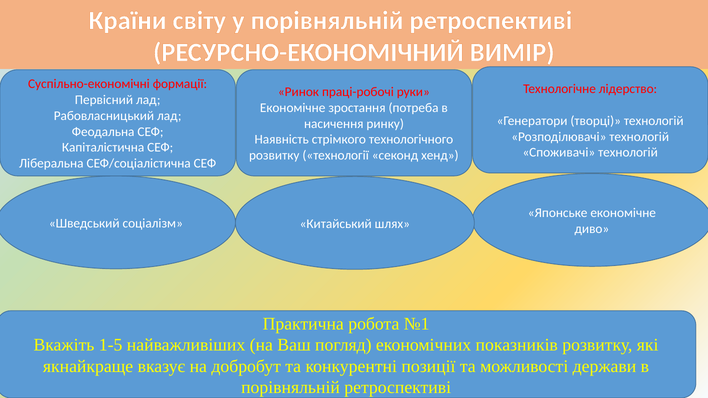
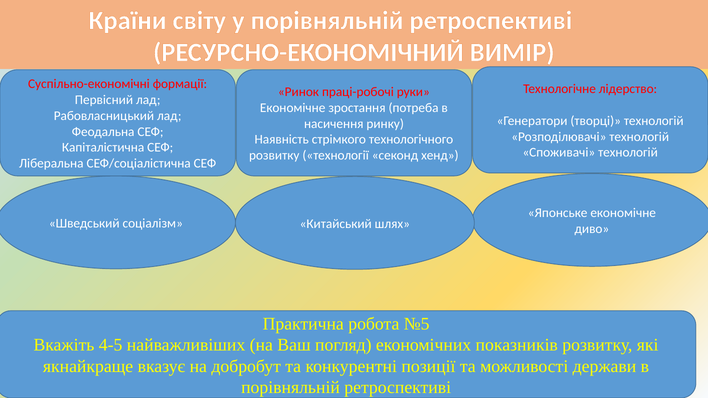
№1: №1 -> №5
1-5: 1-5 -> 4-5
